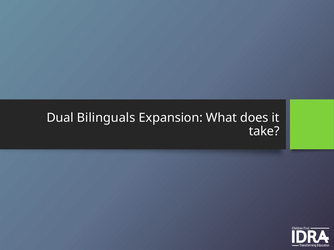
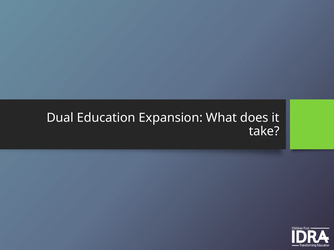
Bilinguals: Bilinguals -> Education
